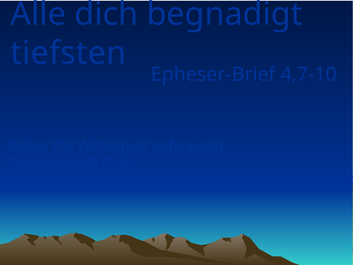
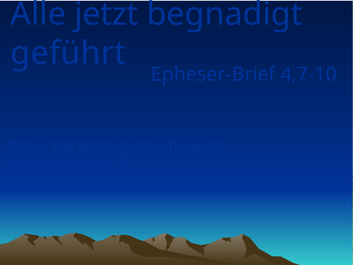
dich: dich -> jetzt
tiefsten: tiefsten -> geführt
